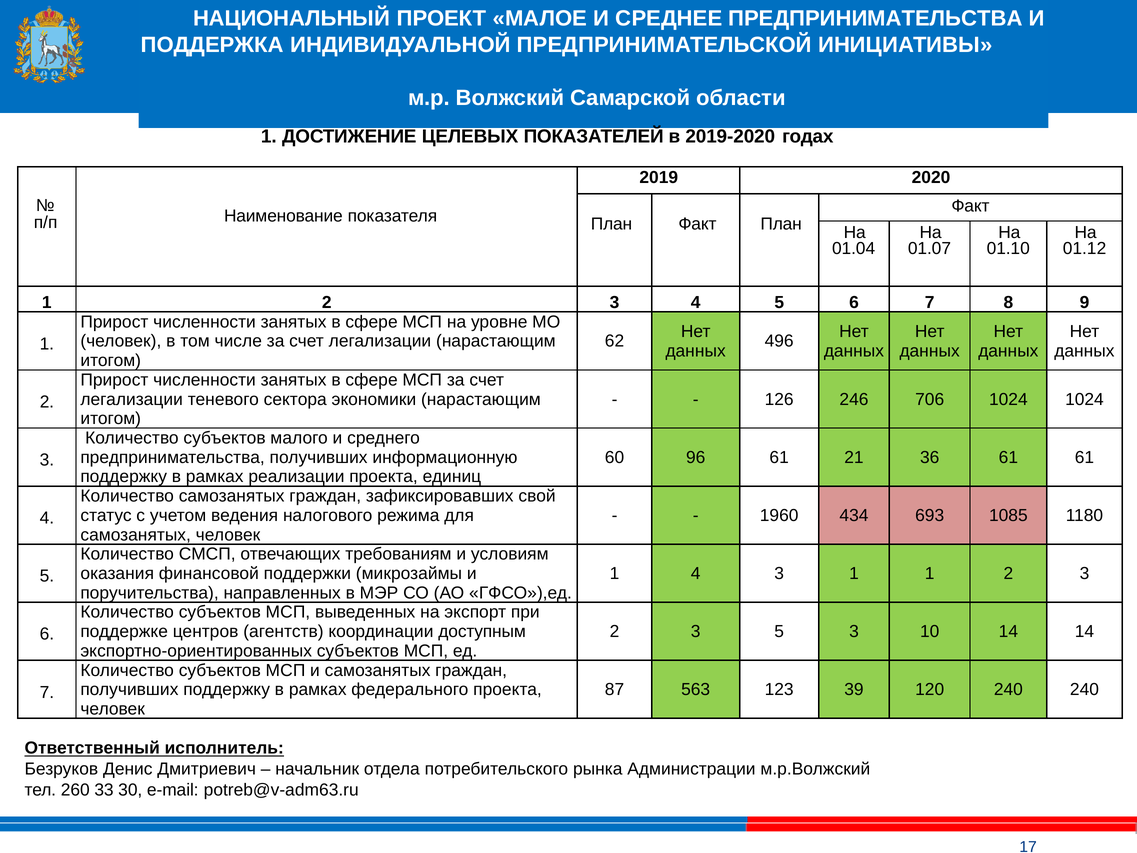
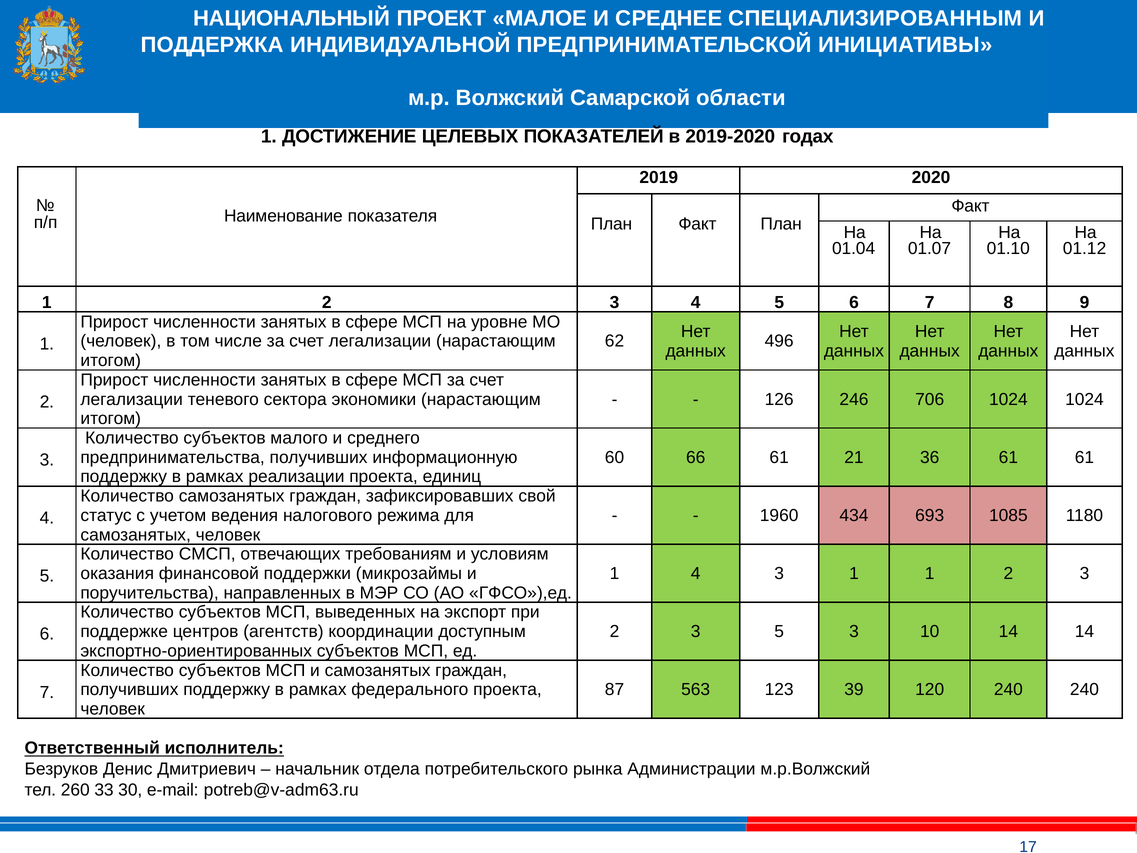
СРЕДНЕЕ ПРЕДПРИНИМАТЕЛЬСТВА: ПРЕДПРИНИМАТЕЛЬСТВА -> СПЕЦИАЛИЗИРОВАННЫМ
96: 96 -> 66
